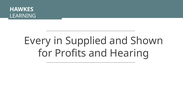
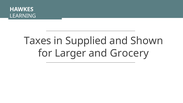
Every: Every -> Taxes
Profits: Profits -> Larger
Hearing: Hearing -> Grocery
